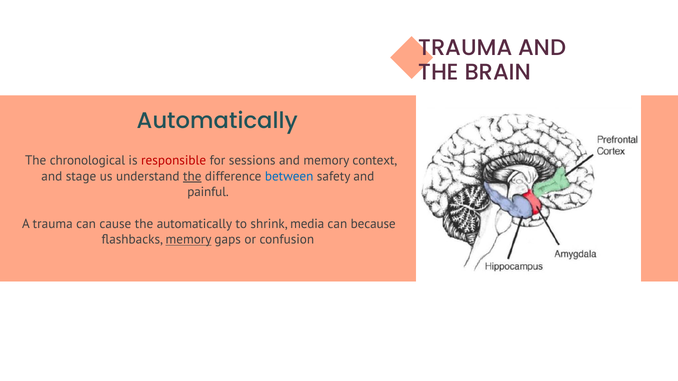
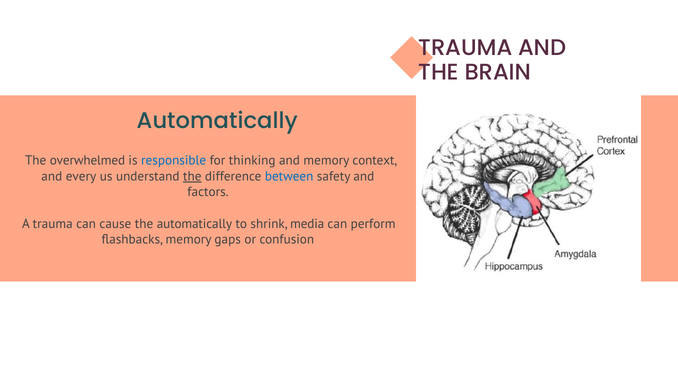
chronological: chronological -> overwhelmed
responsible colour: red -> blue
sessions: sessions -> thinking
stage: stage -> every
painful: painful -> factors
because: because -> perform
memory at (189, 240) underline: present -> none
